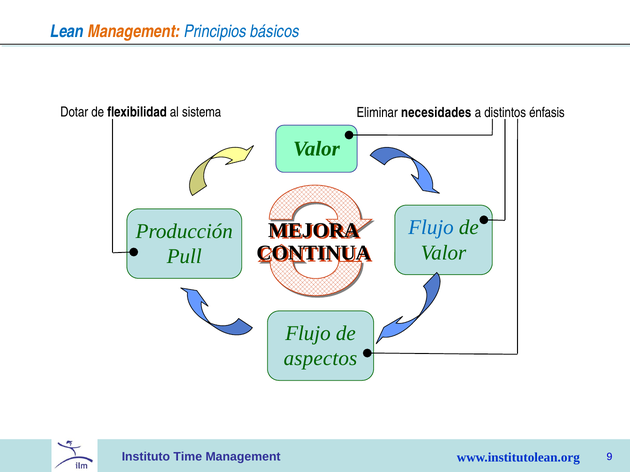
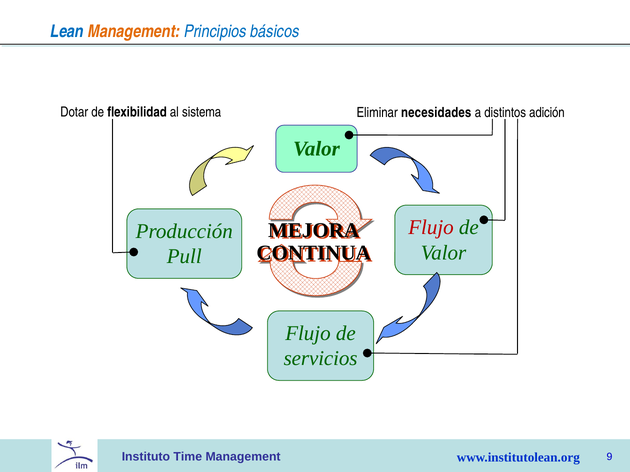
énfasis: énfasis -> adición
Flujo at (431, 228) colour: blue -> red
aspectos: aspectos -> servicios
